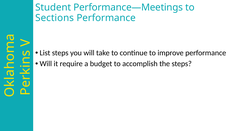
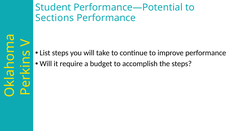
Performance—Meetings: Performance—Meetings -> Performance—Potential
